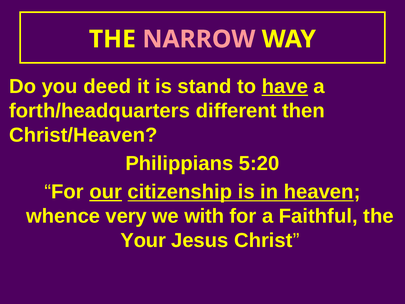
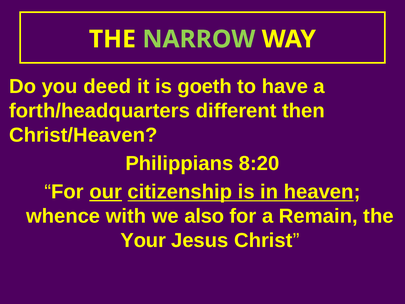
NARROW colour: pink -> light green
stand: stand -> goeth
have underline: present -> none
5:20: 5:20 -> 8:20
very: very -> with
with: with -> also
Faithful: Faithful -> Remain
